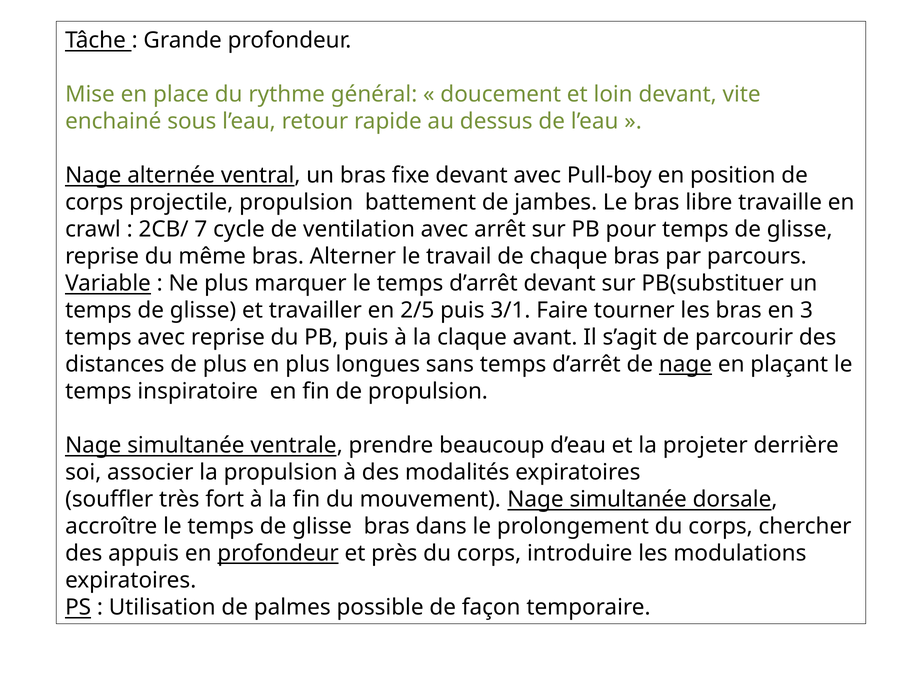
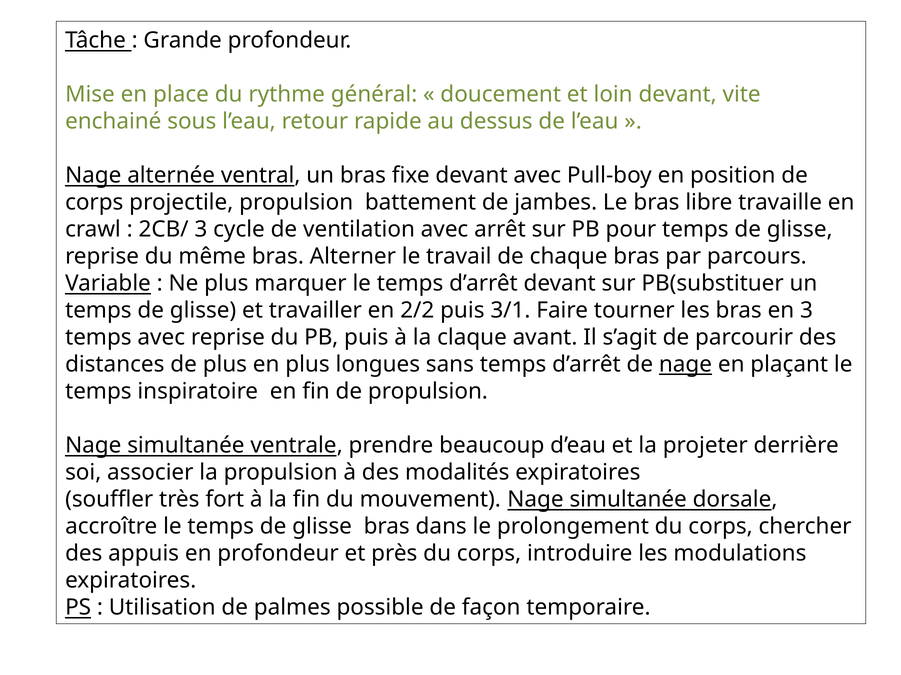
2CB/ 7: 7 -> 3
2/5: 2/5 -> 2/2
profondeur at (278, 554) underline: present -> none
